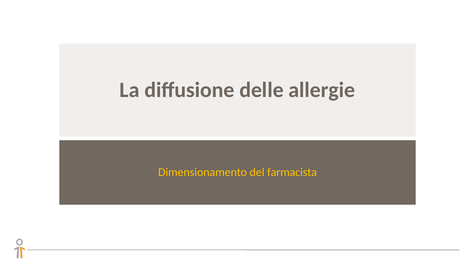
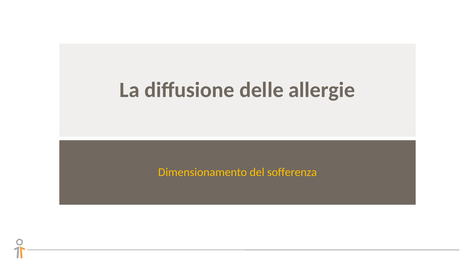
farmacista: farmacista -> sofferenza
